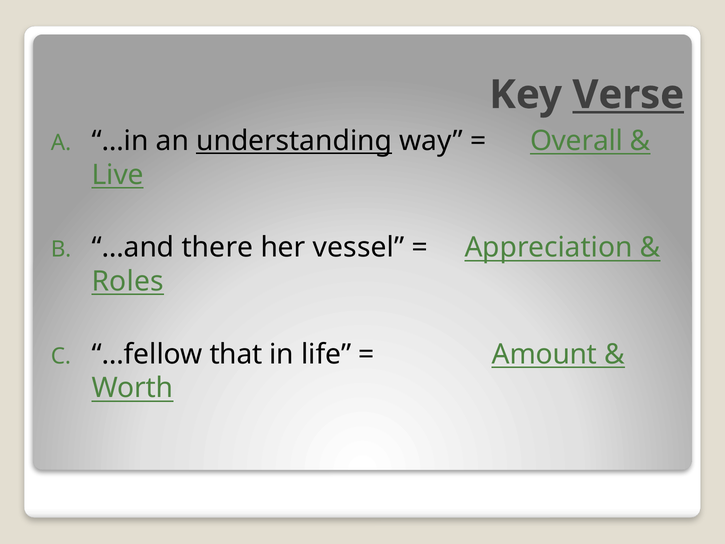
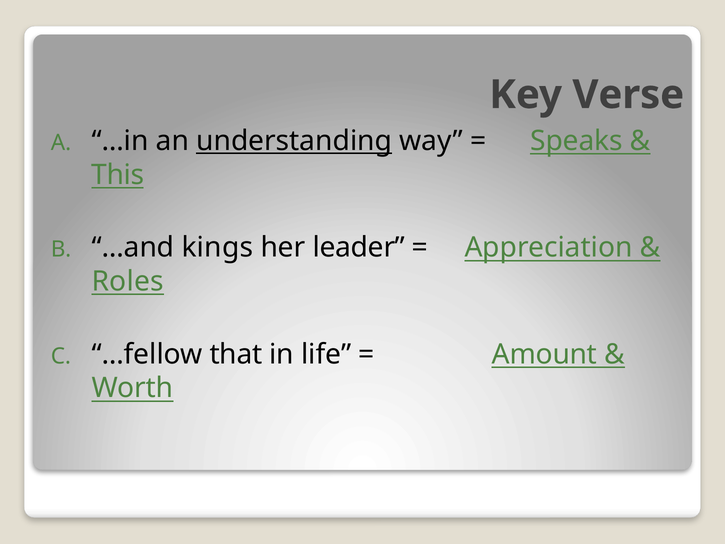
Verse underline: present -> none
Overall: Overall -> Speaks
Live: Live -> This
there: there -> kings
vessel: vessel -> leader
